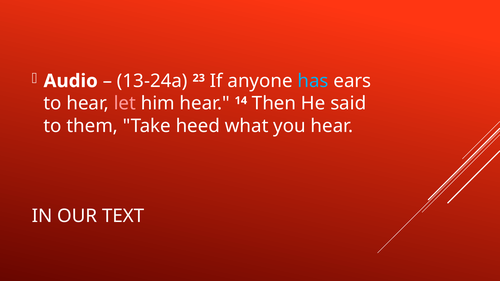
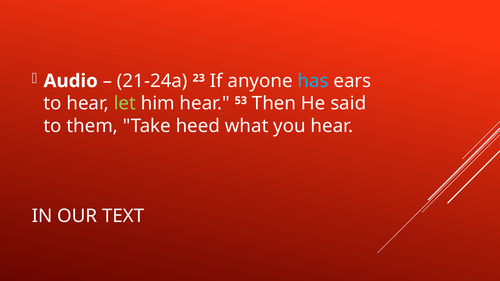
13-24a: 13-24a -> 21-24a
let colour: pink -> light green
14: 14 -> 53
